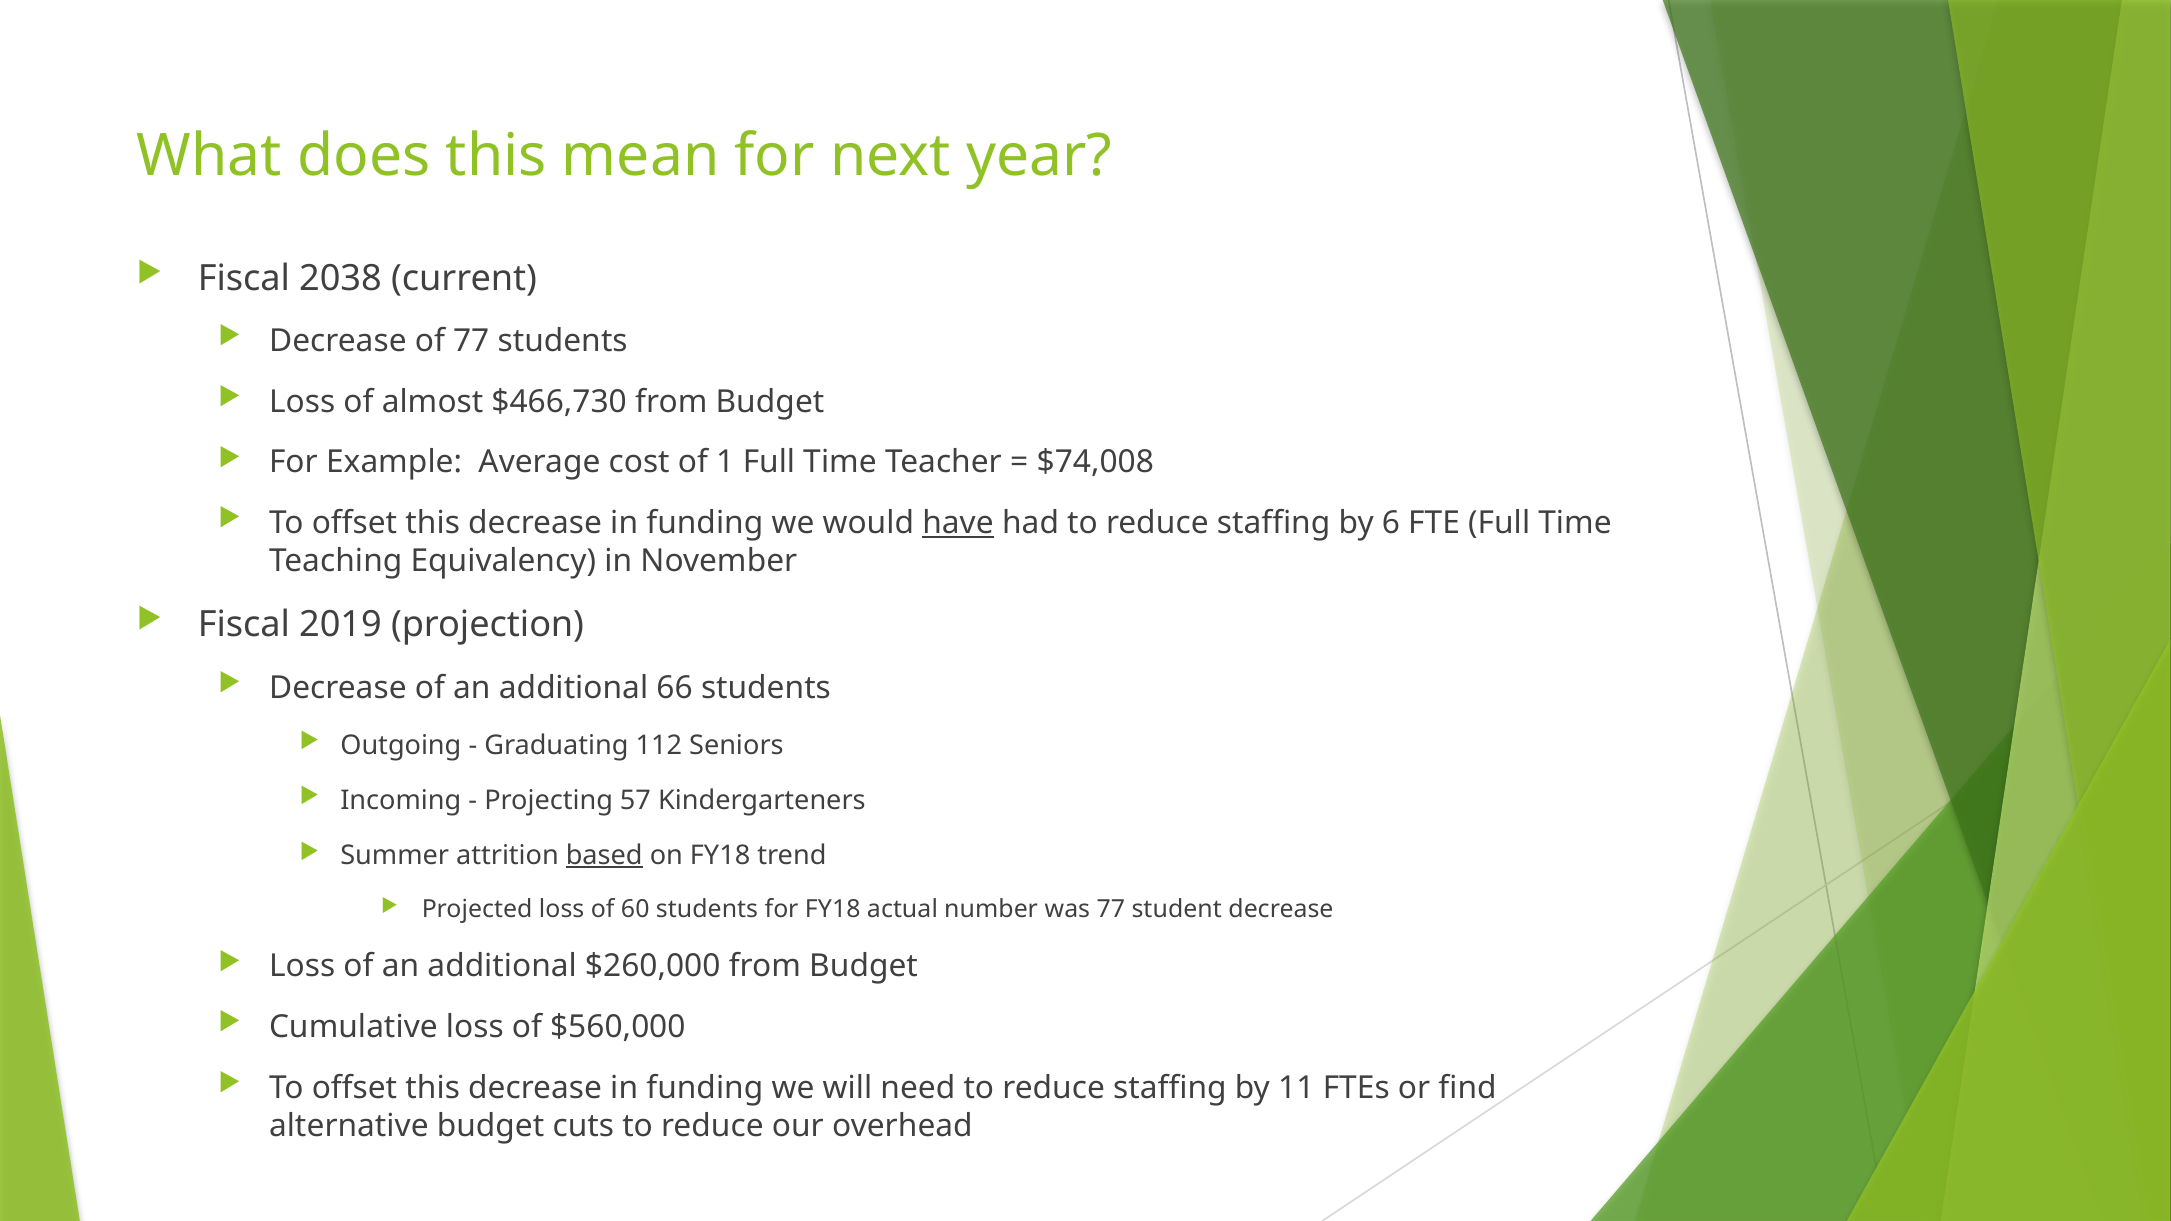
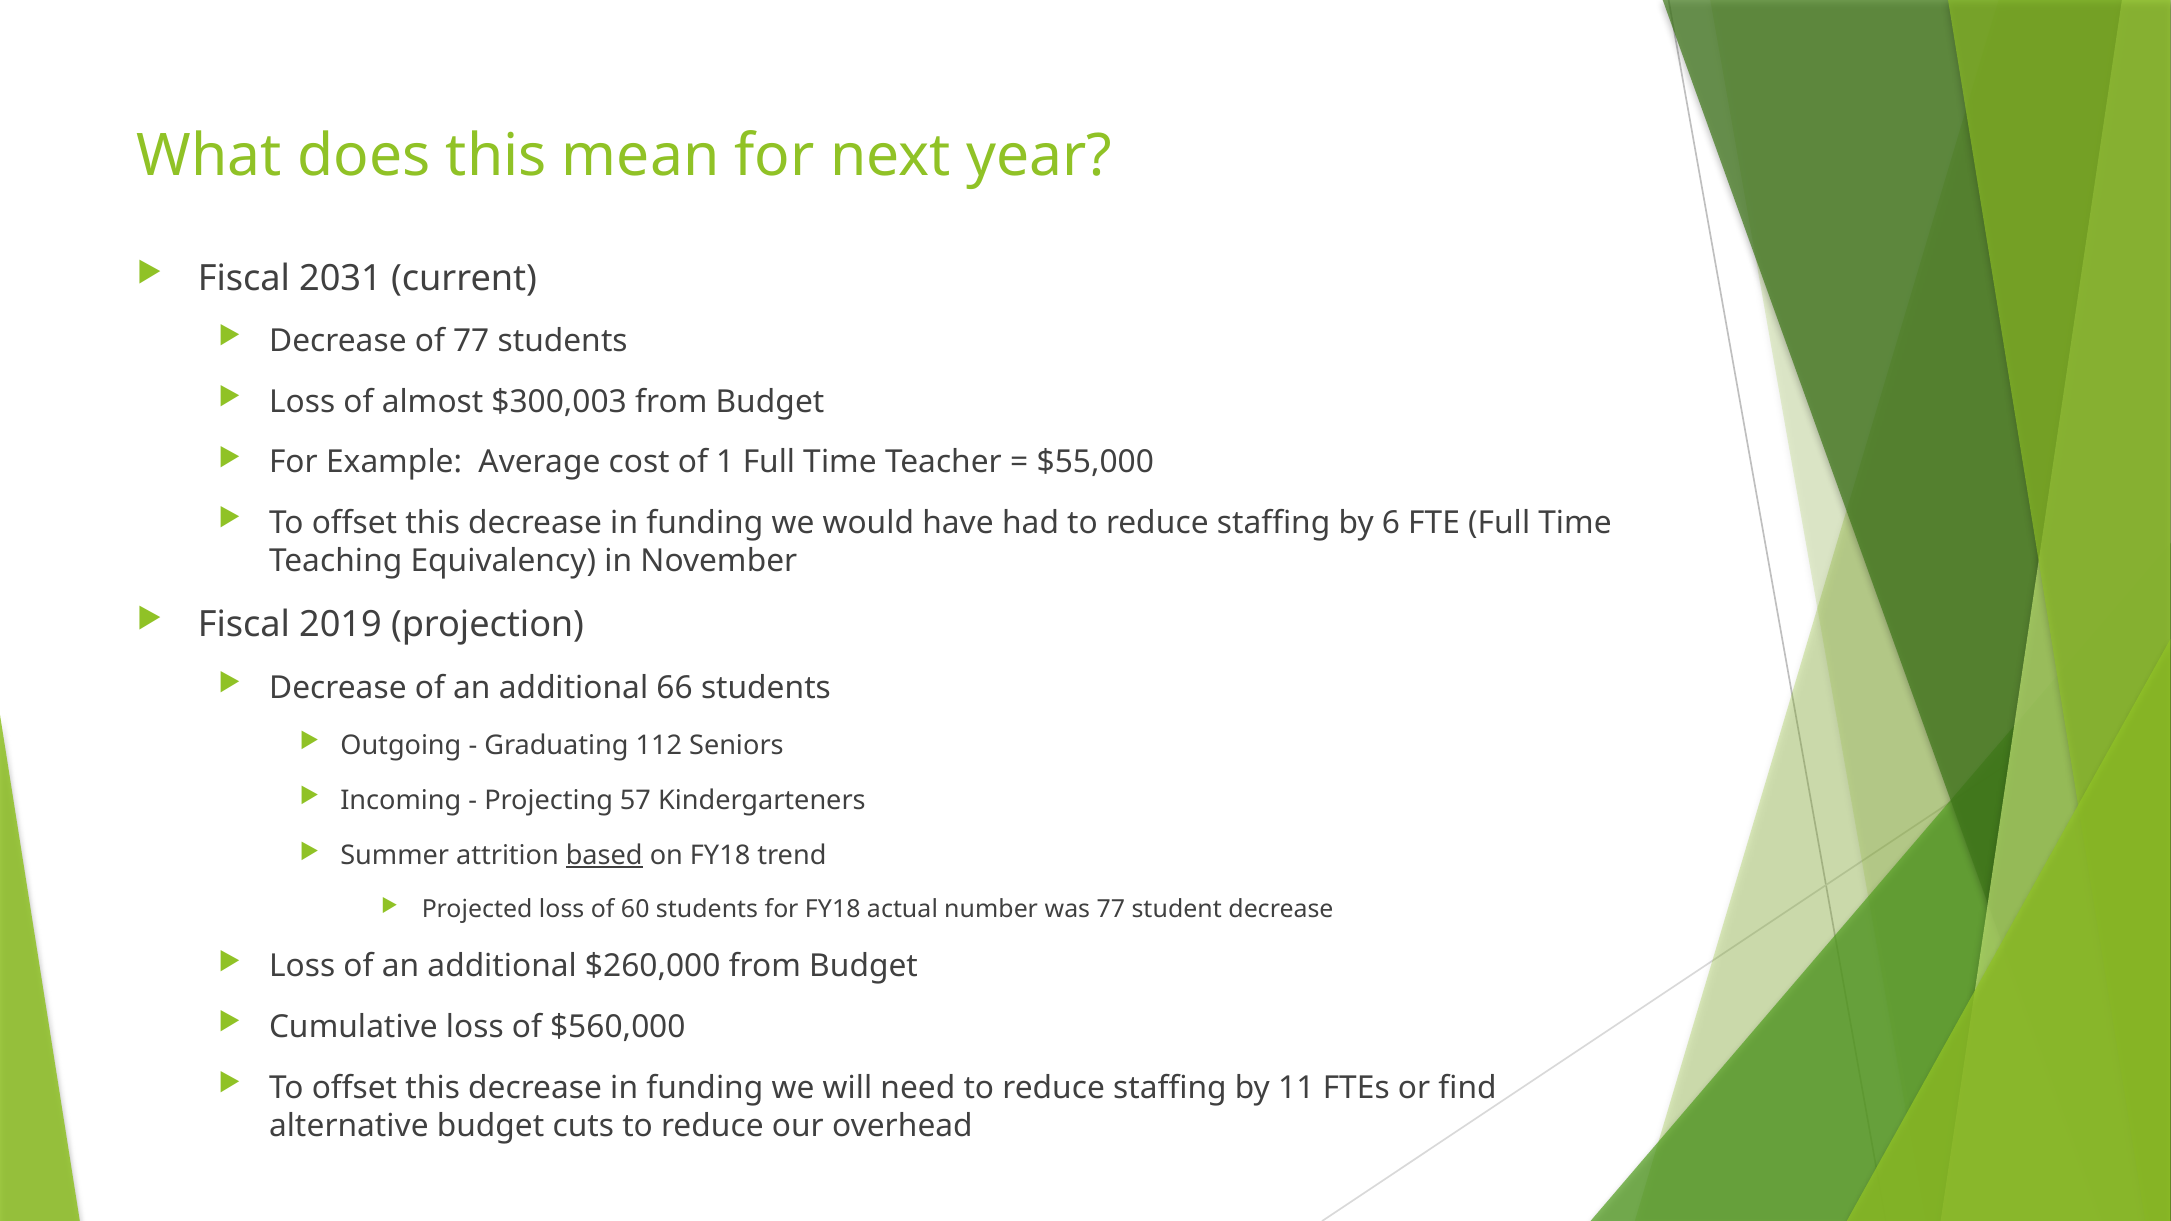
2038: 2038 -> 2031
$466,730: $466,730 -> $300,003
$74,008: $74,008 -> $55,000
have underline: present -> none
